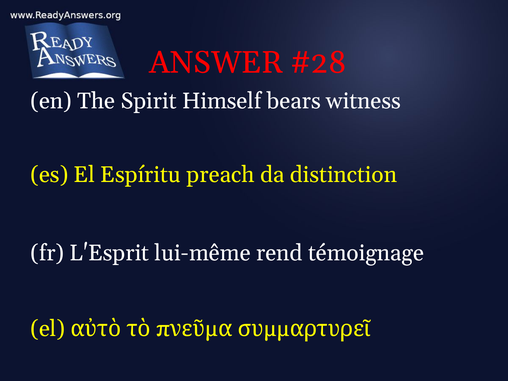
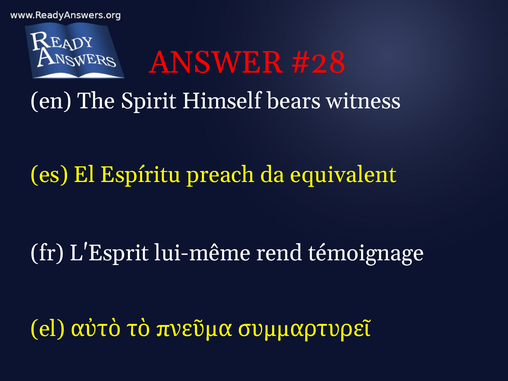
distinction: distinction -> equivalent
